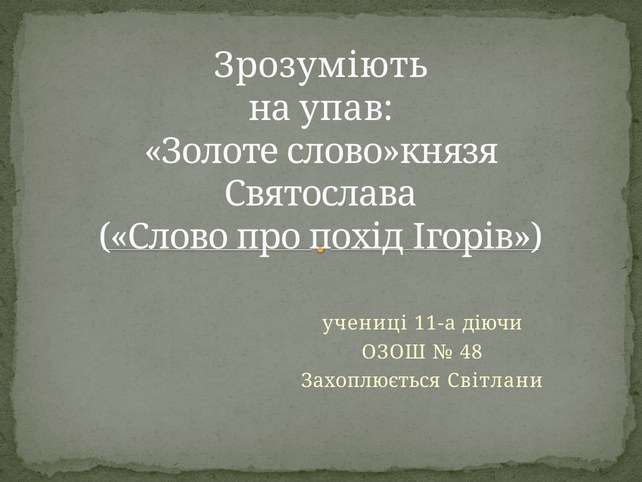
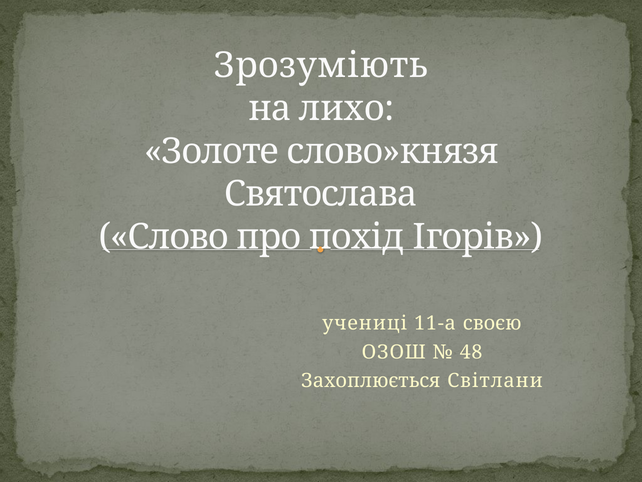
упав: упав -> лихо
діючи: діючи -> своєю
